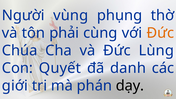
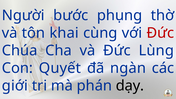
vùng: vùng -> bước
phải: phải -> khai
Đức at (160, 33) colour: orange -> red
danh: danh -> ngàn
